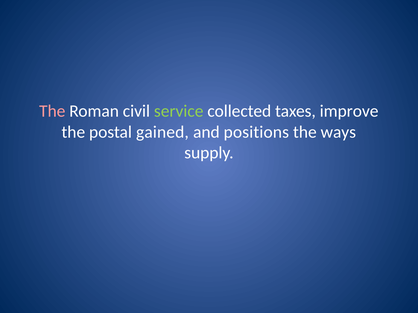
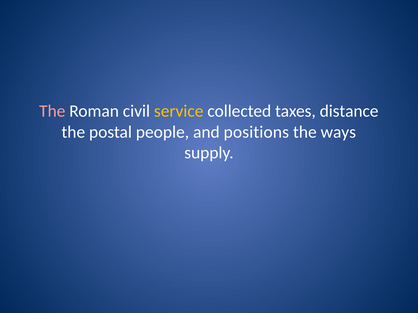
service colour: light green -> yellow
improve: improve -> distance
gained: gained -> people
